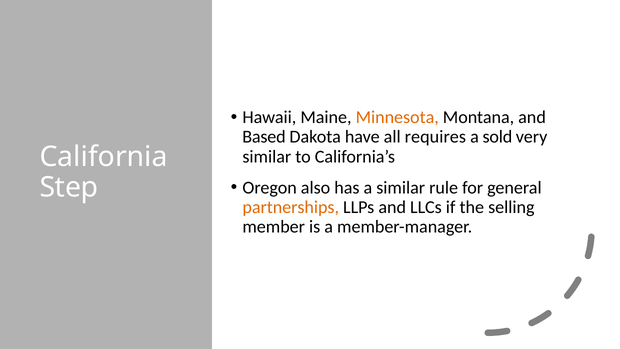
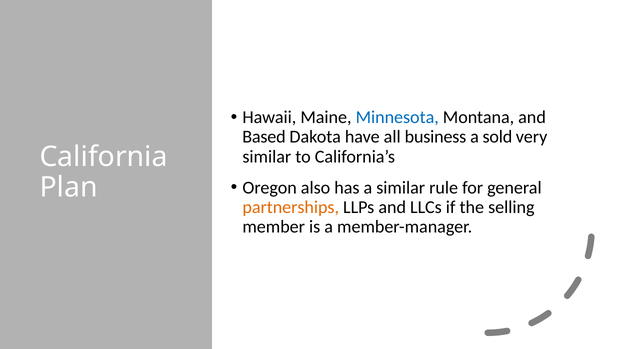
Minnesota colour: orange -> blue
requires: requires -> business
Step: Step -> Plan
